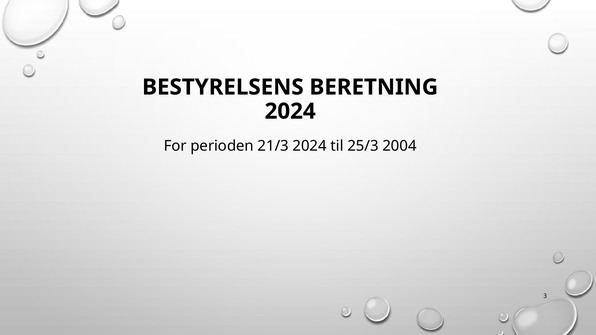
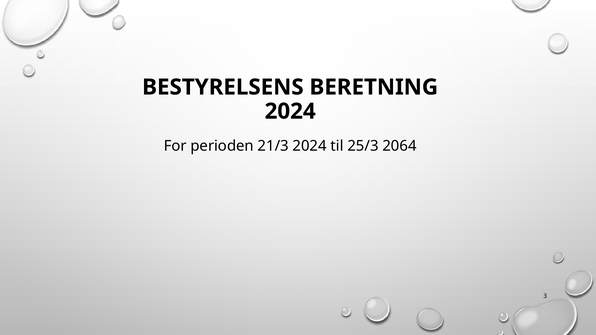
2004: 2004 -> 2064
